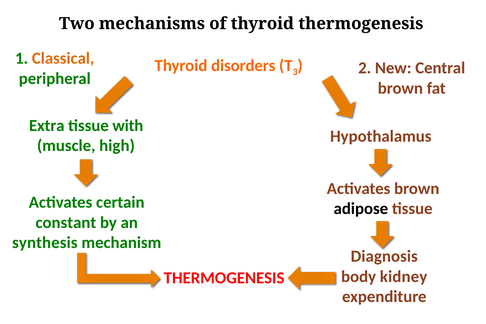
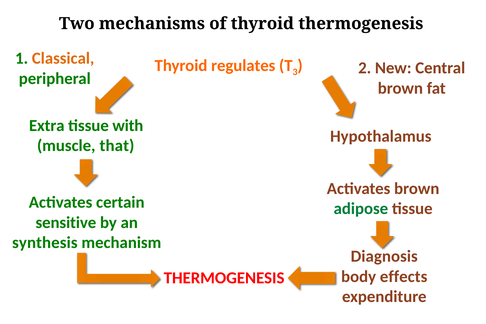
disorders: disorders -> regulates
high: high -> that
adipose colour: black -> green
constant: constant -> sensitive
kidney: kidney -> effects
